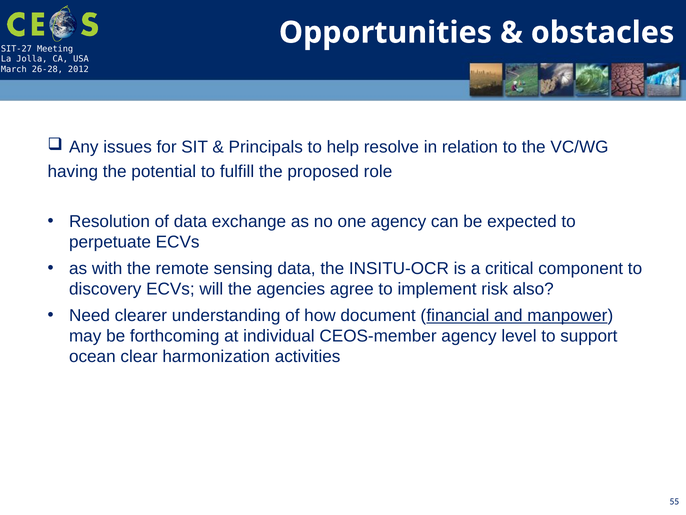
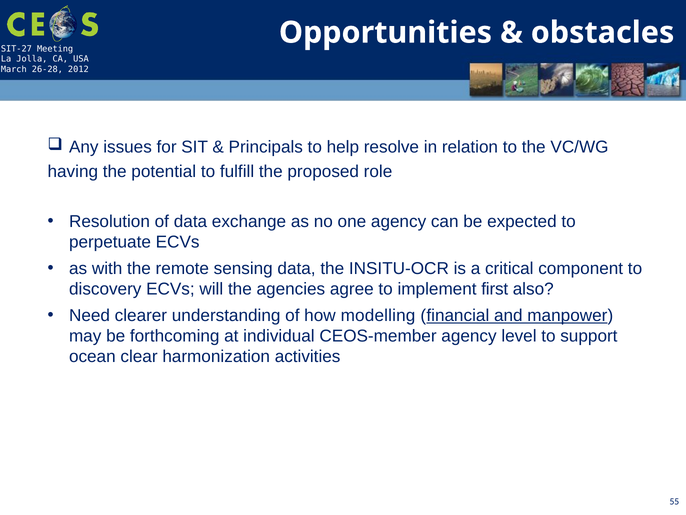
risk: risk -> first
document: document -> modelling
